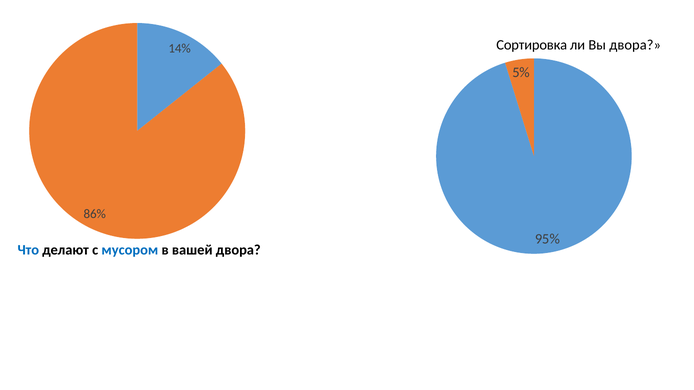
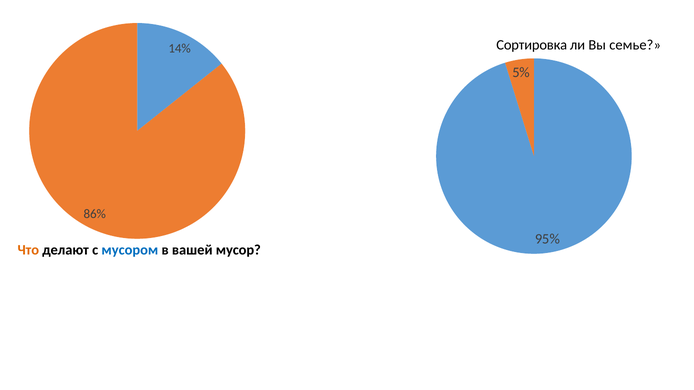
Вы двора: двора -> семье
Что colour: blue -> orange
вашей двора: двора -> мусор
